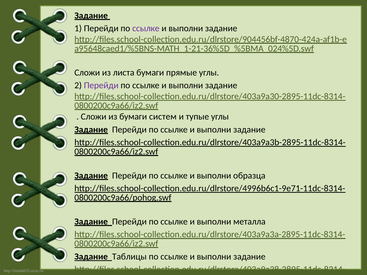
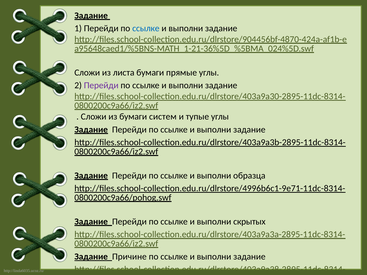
ссылке at (146, 28) colour: purple -> blue
металла: металла -> скрытых
Таблицы: Таблицы -> Причине
